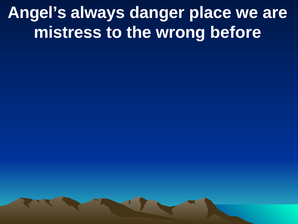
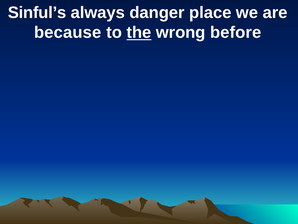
Angel’s: Angel’s -> Sinful’s
mistress: mistress -> because
the underline: none -> present
